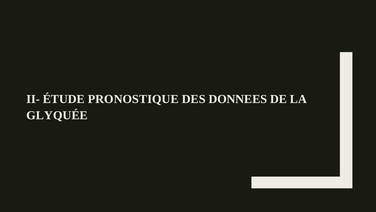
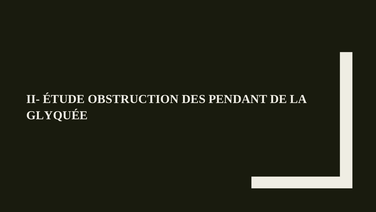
PRONOSTIQUE: PRONOSTIQUE -> OBSTRUCTION
DONNEES: DONNEES -> PENDANT
